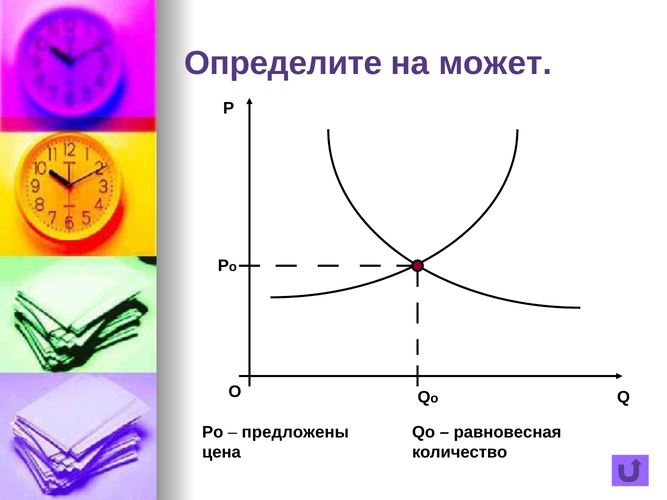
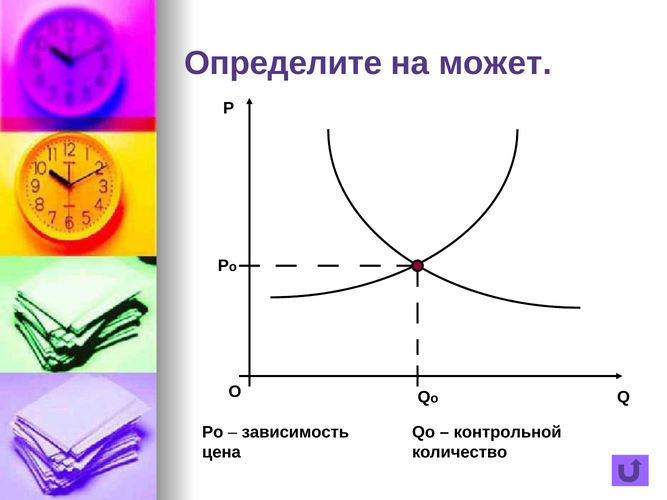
предложены: предложены -> зависимость
равновесная: равновесная -> контрольной
